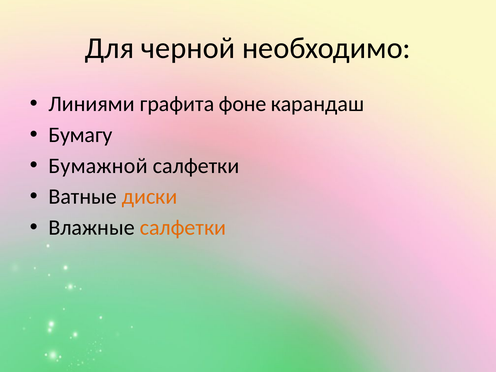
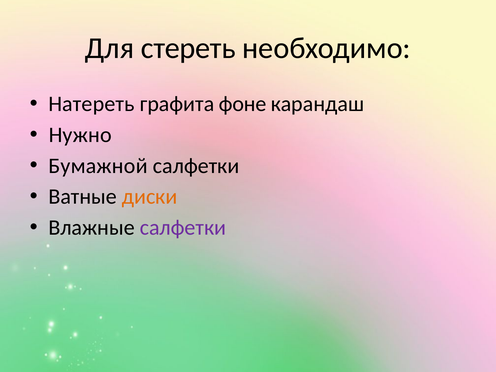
черной: черной -> стереть
Линиями: Линиями -> Натереть
Бумагу: Бумагу -> Нужно
салфетки at (183, 228) colour: orange -> purple
